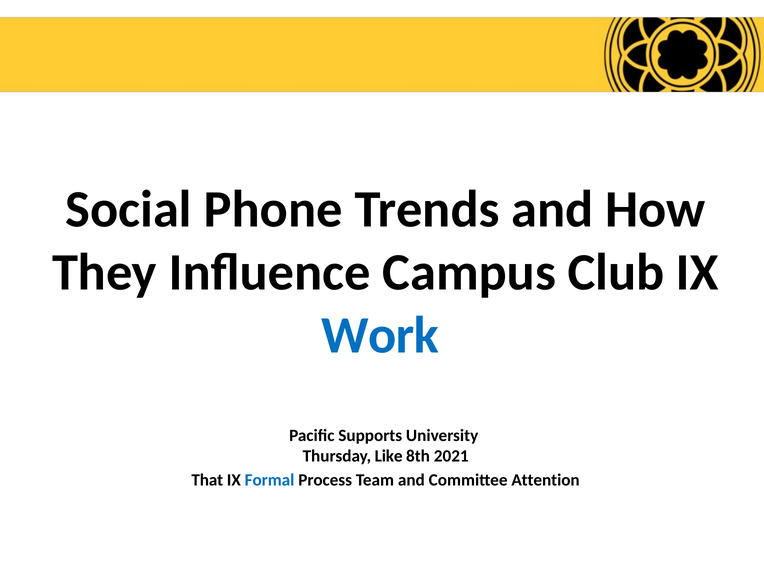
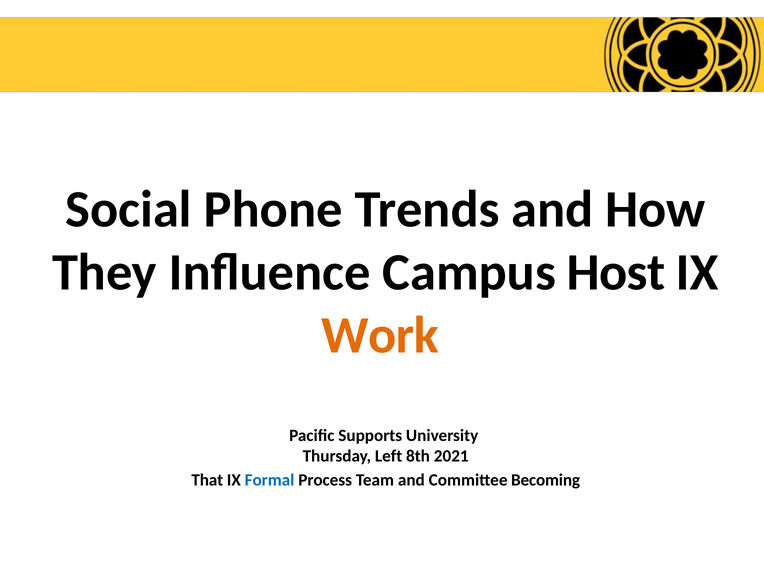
Club: Club -> Host
Work colour: blue -> orange
Like: Like -> Left
Attention: Attention -> Becoming
